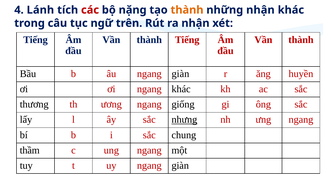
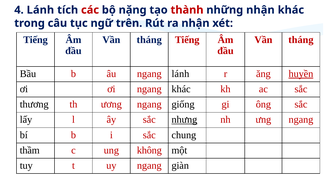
thành at (187, 10) colour: orange -> red
thành at (149, 40): thành -> tháng
thành at (301, 40): thành -> tháng
âu ngang giàn: giàn -> lánh
huyền underline: none -> present
ung ngang: ngang -> không
